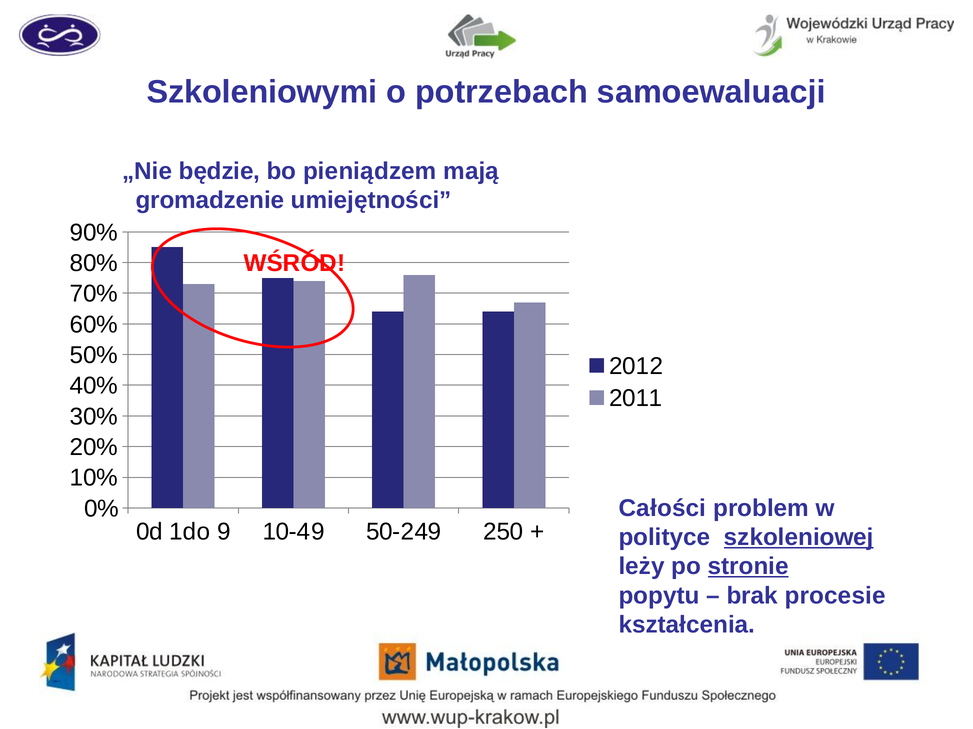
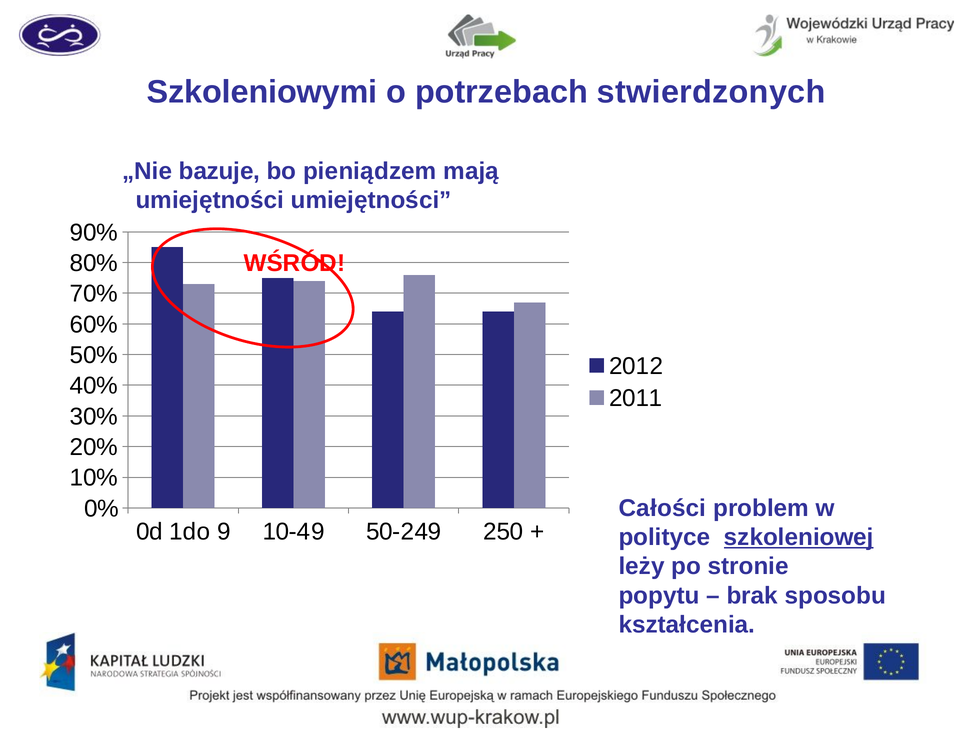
samoewaluacji: samoewaluacji -> stwierdzonych
będzie: będzie -> bazuje
gromadzenie at (210, 201): gromadzenie -> umiejętności
stronie underline: present -> none
procesie: procesie -> sposobu
